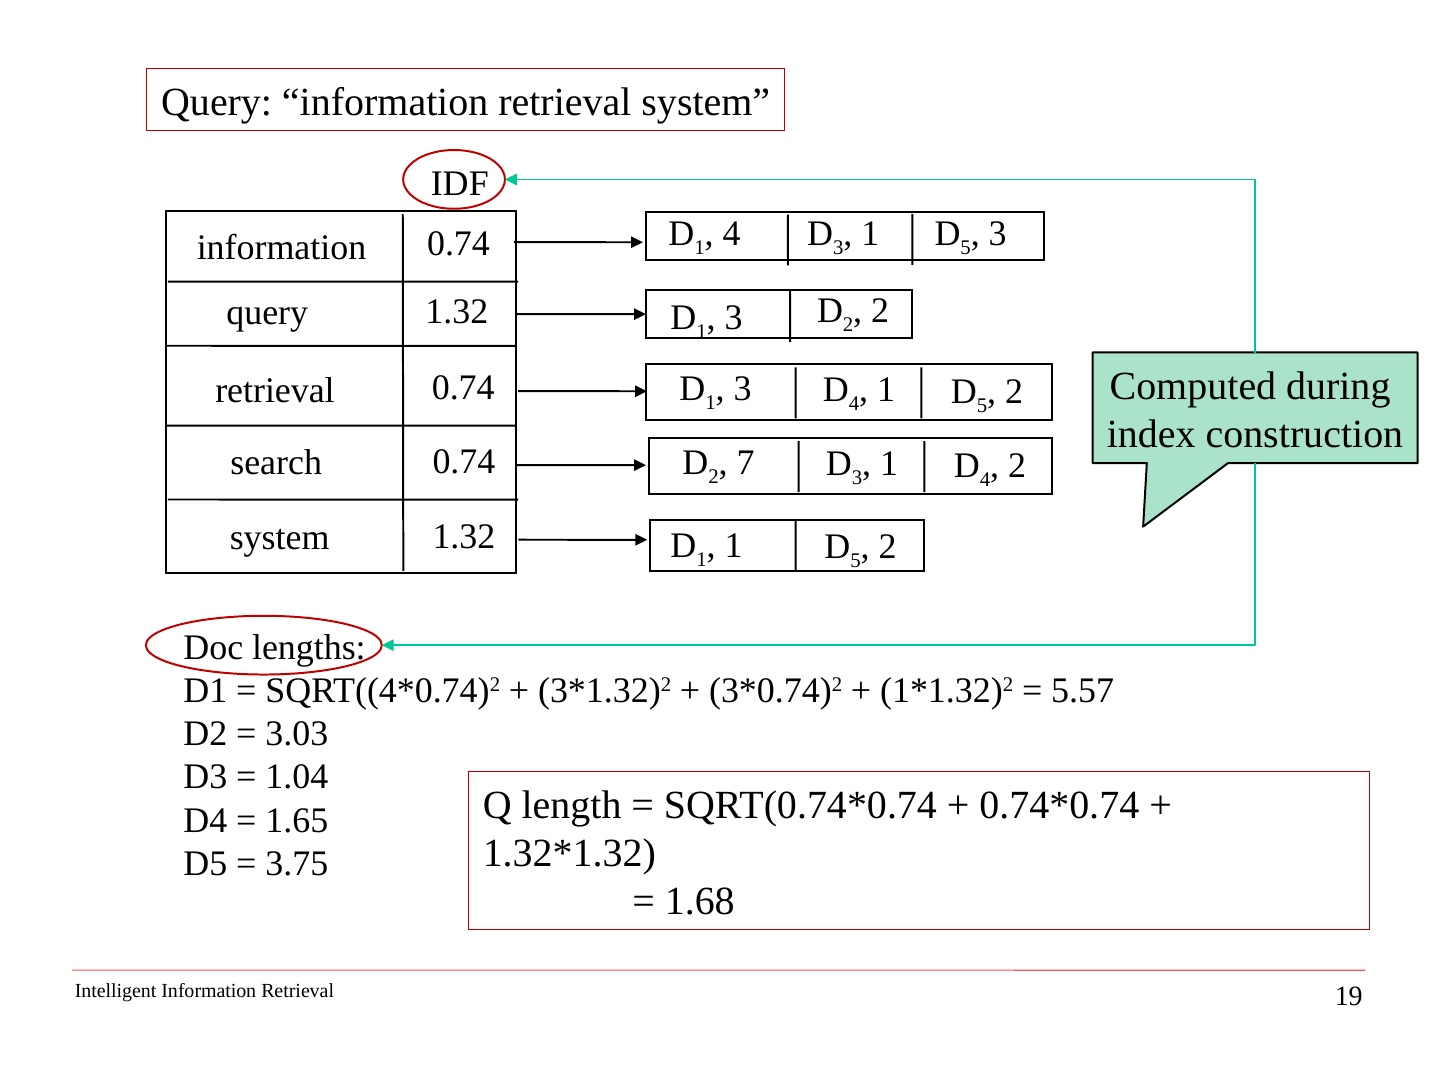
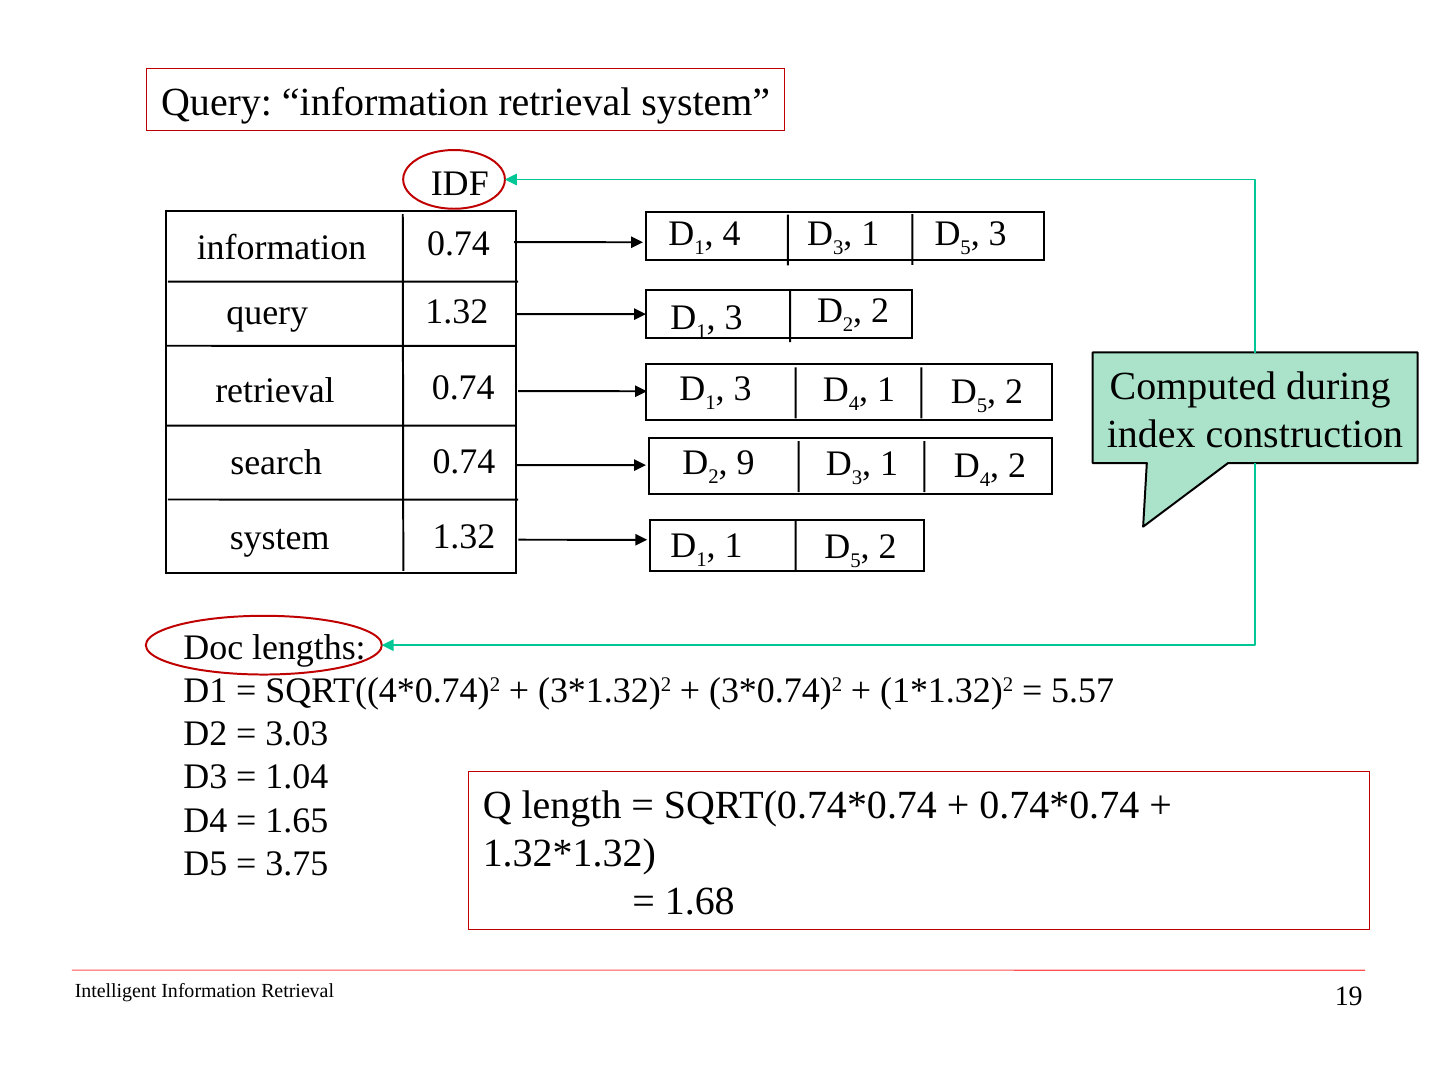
7: 7 -> 9
